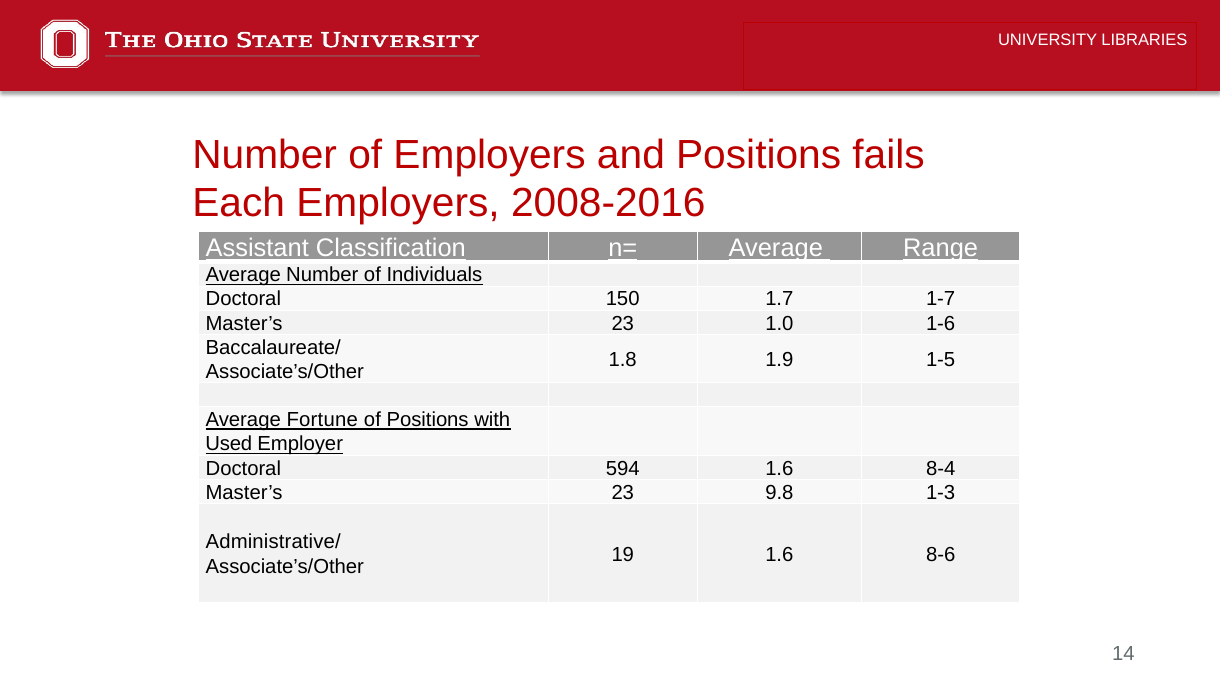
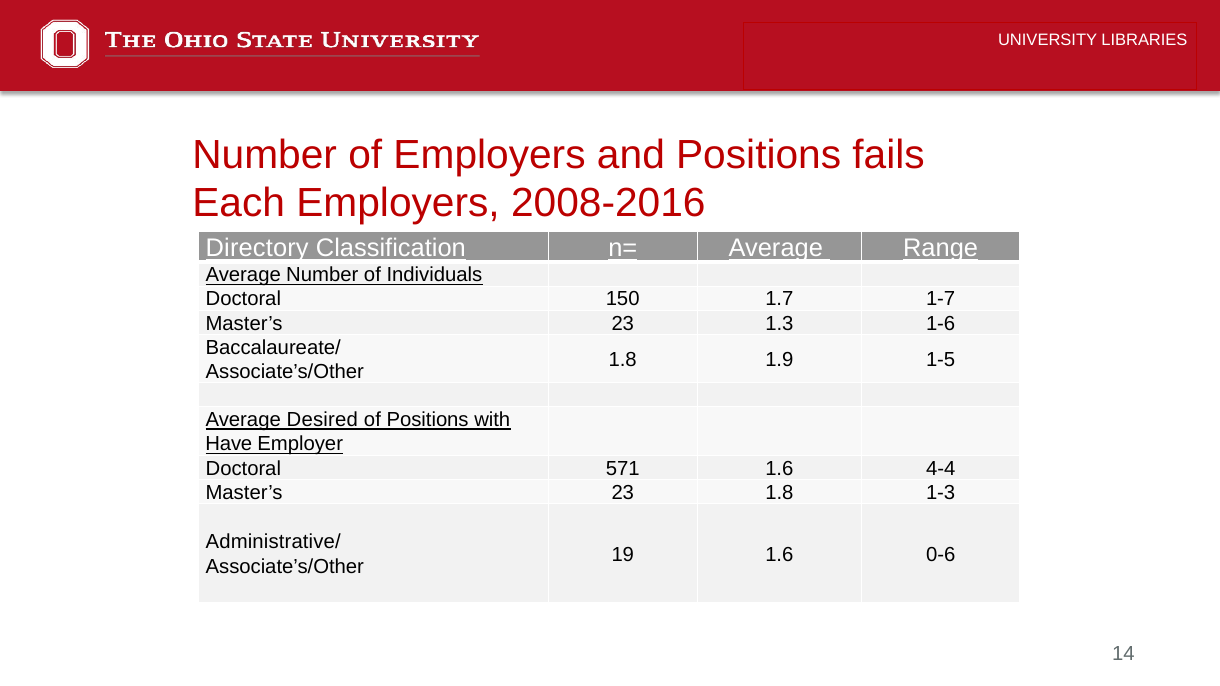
Assistant: Assistant -> Directory
1.0: 1.0 -> 1.3
Fortune: Fortune -> Desired
Used: Used -> Have
594: 594 -> 571
8-4: 8-4 -> 4-4
23 9.8: 9.8 -> 1.8
8-6: 8-6 -> 0-6
